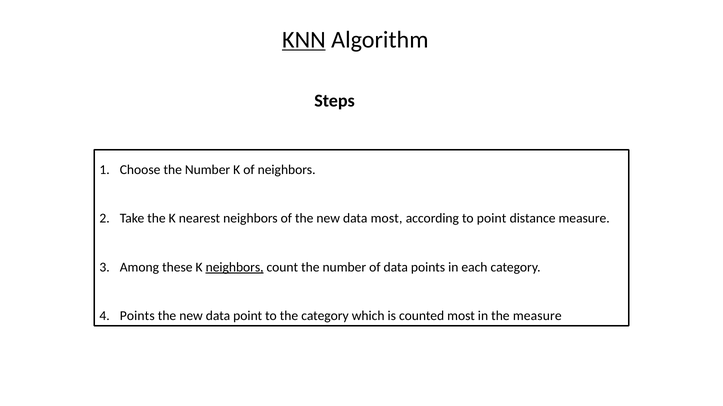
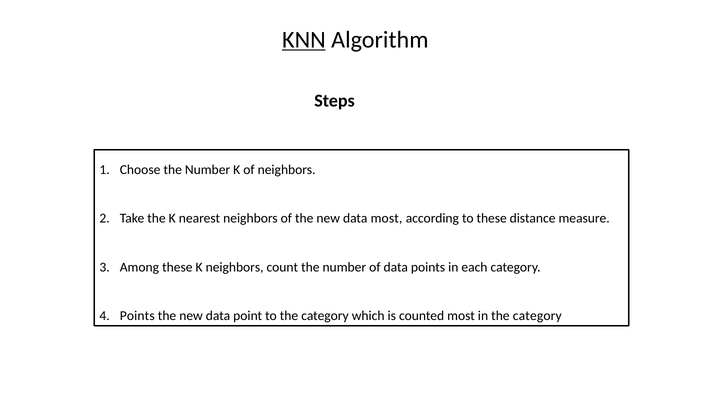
to point: point -> these
neighbors at (235, 268) underline: present -> none
in the measure: measure -> category
